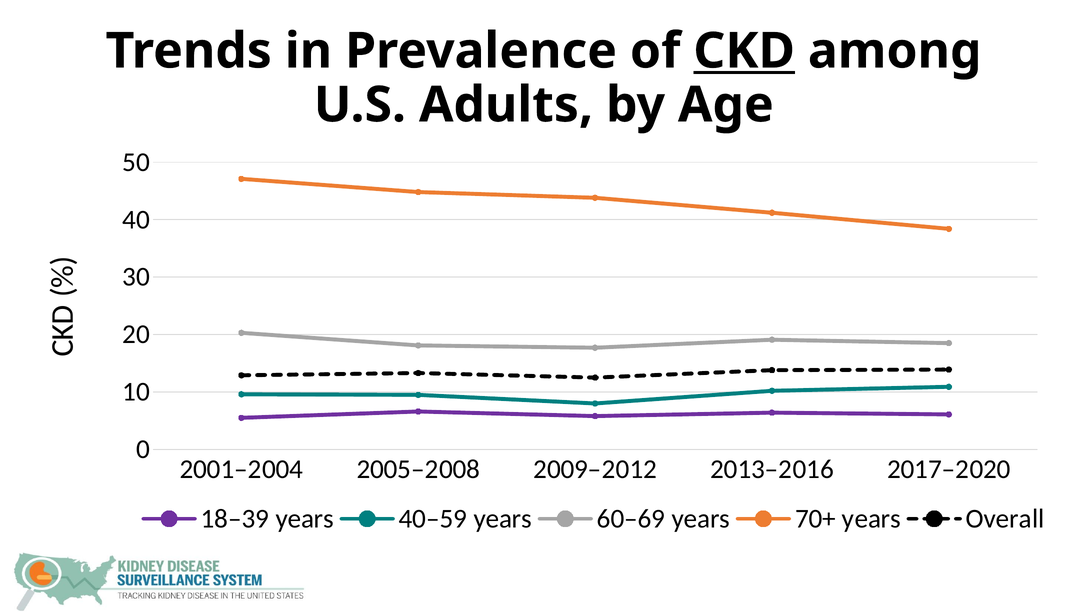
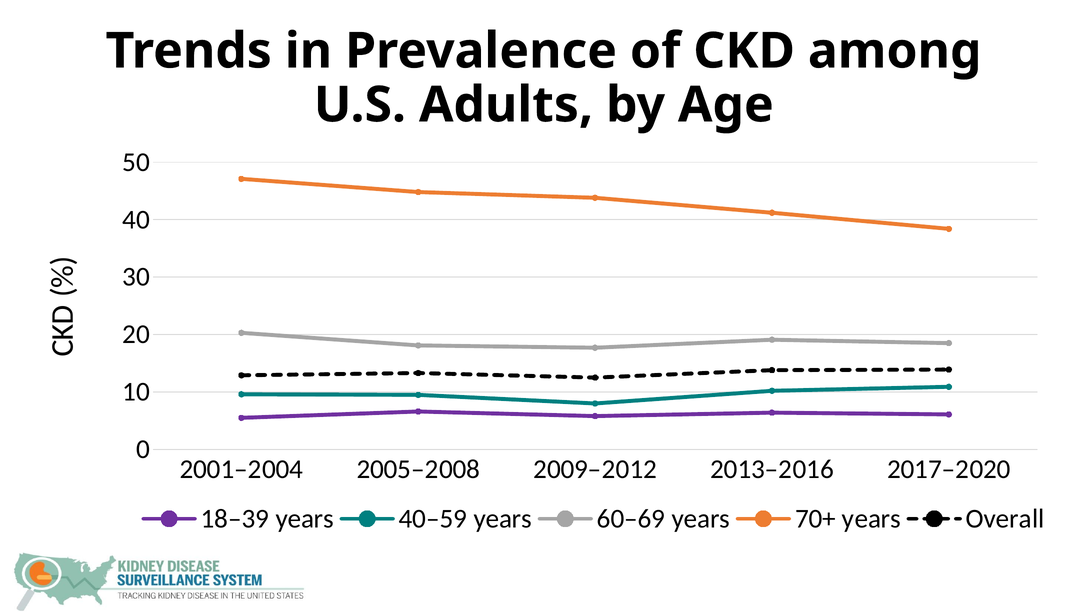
CKD underline: present -> none
